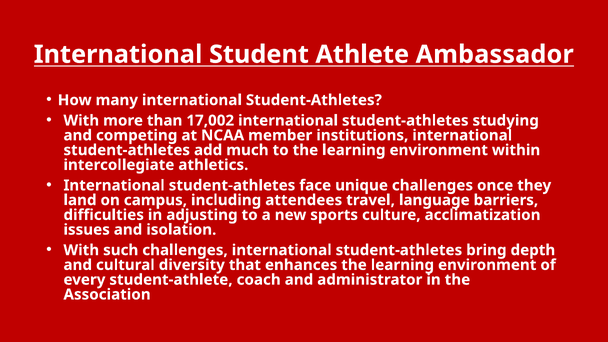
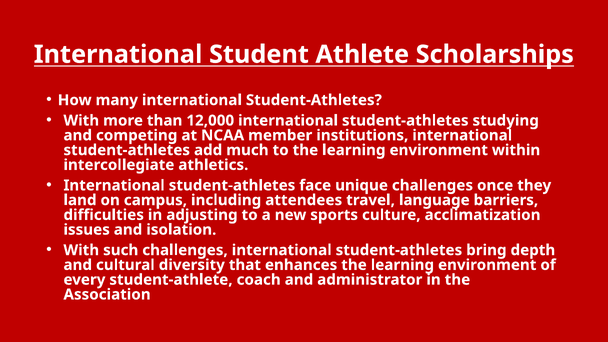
Ambassador: Ambassador -> Scholarships
17,002: 17,002 -> 12,000
